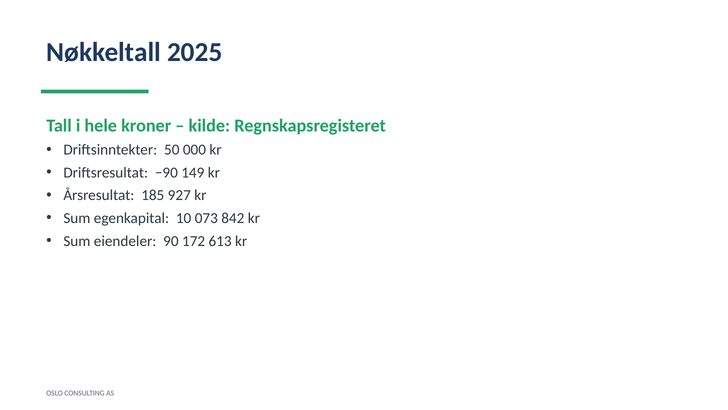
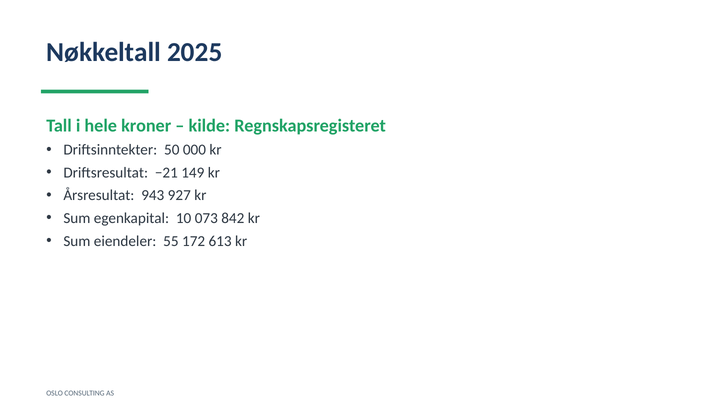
−90: −90 -> −21
185: 185 -> 943
90: 90 -> 55
